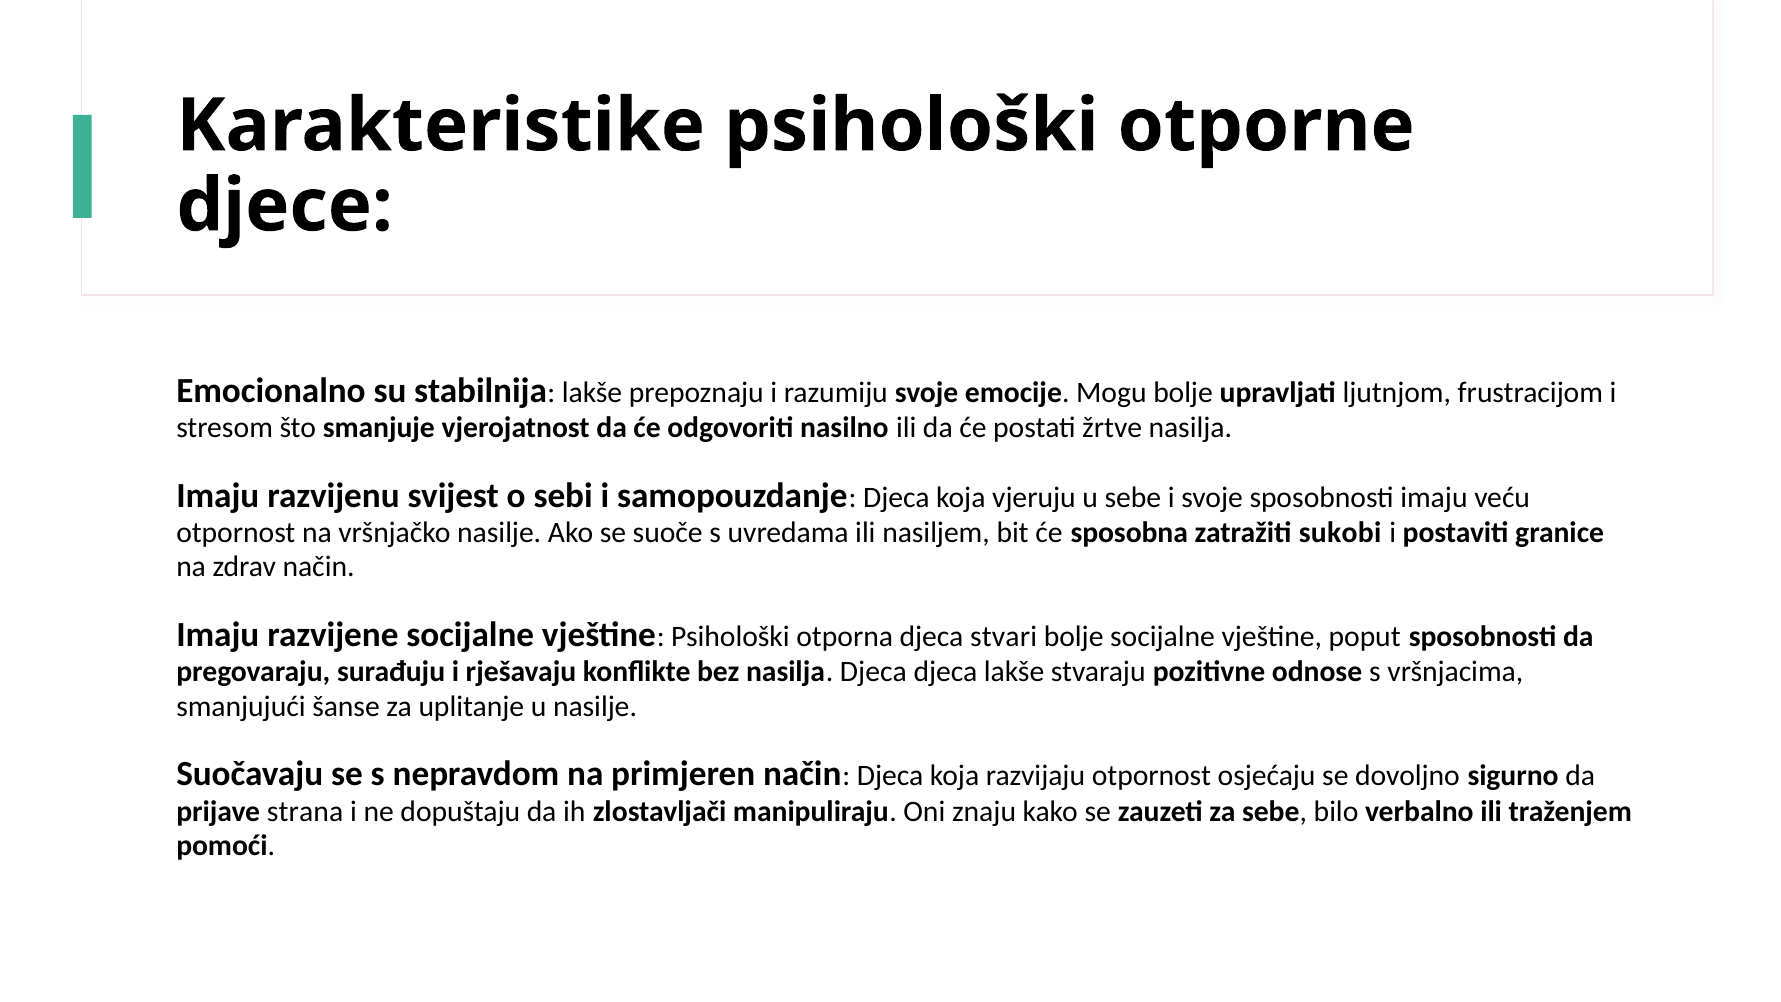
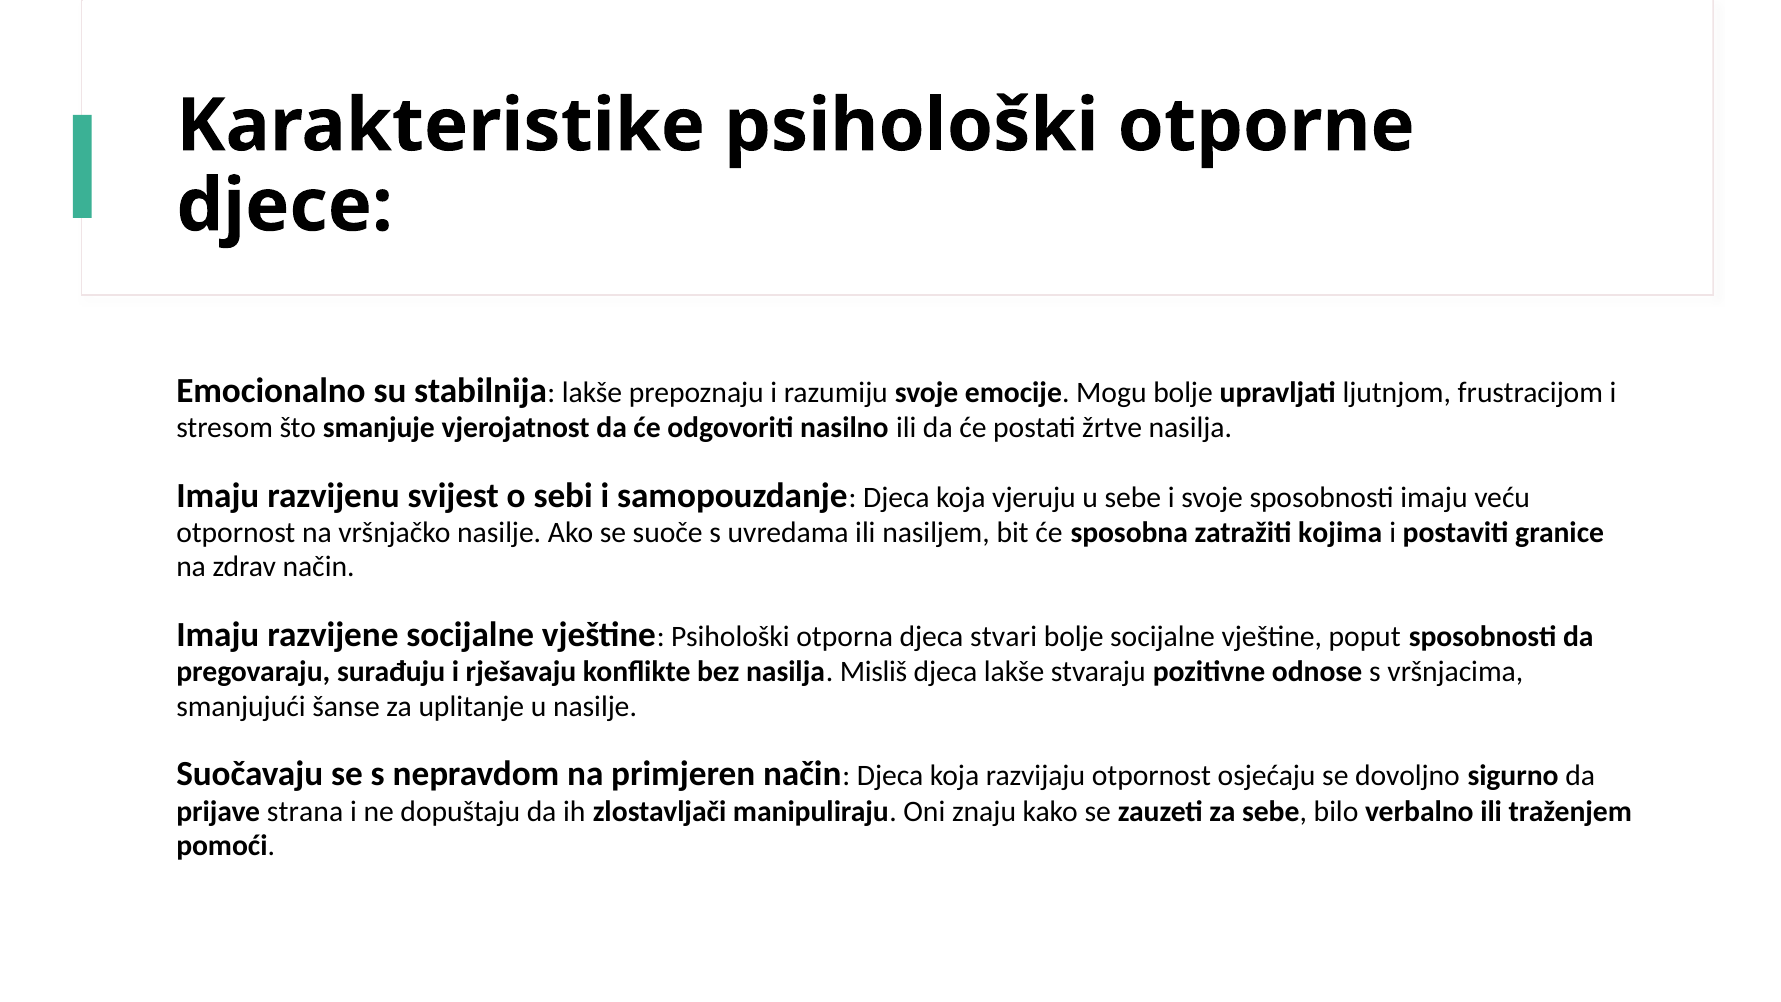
sukobi: sukobi -> kojima
nasilja Djeca: Djeca -> Misliš
